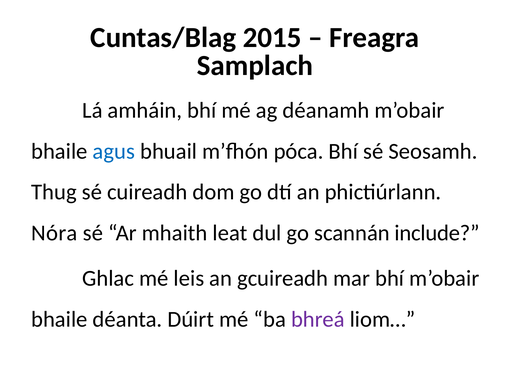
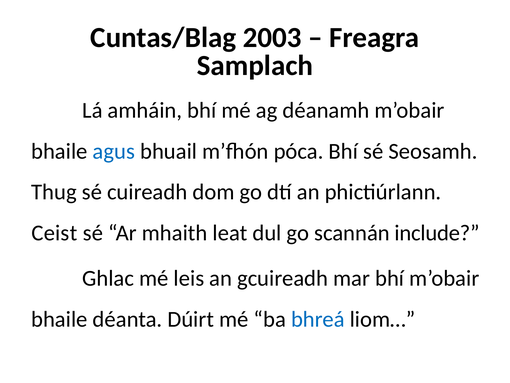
2015: 2015 -> 2003
Nóra: Nóra -> Ceist
bhreá colour: purple -> blue
